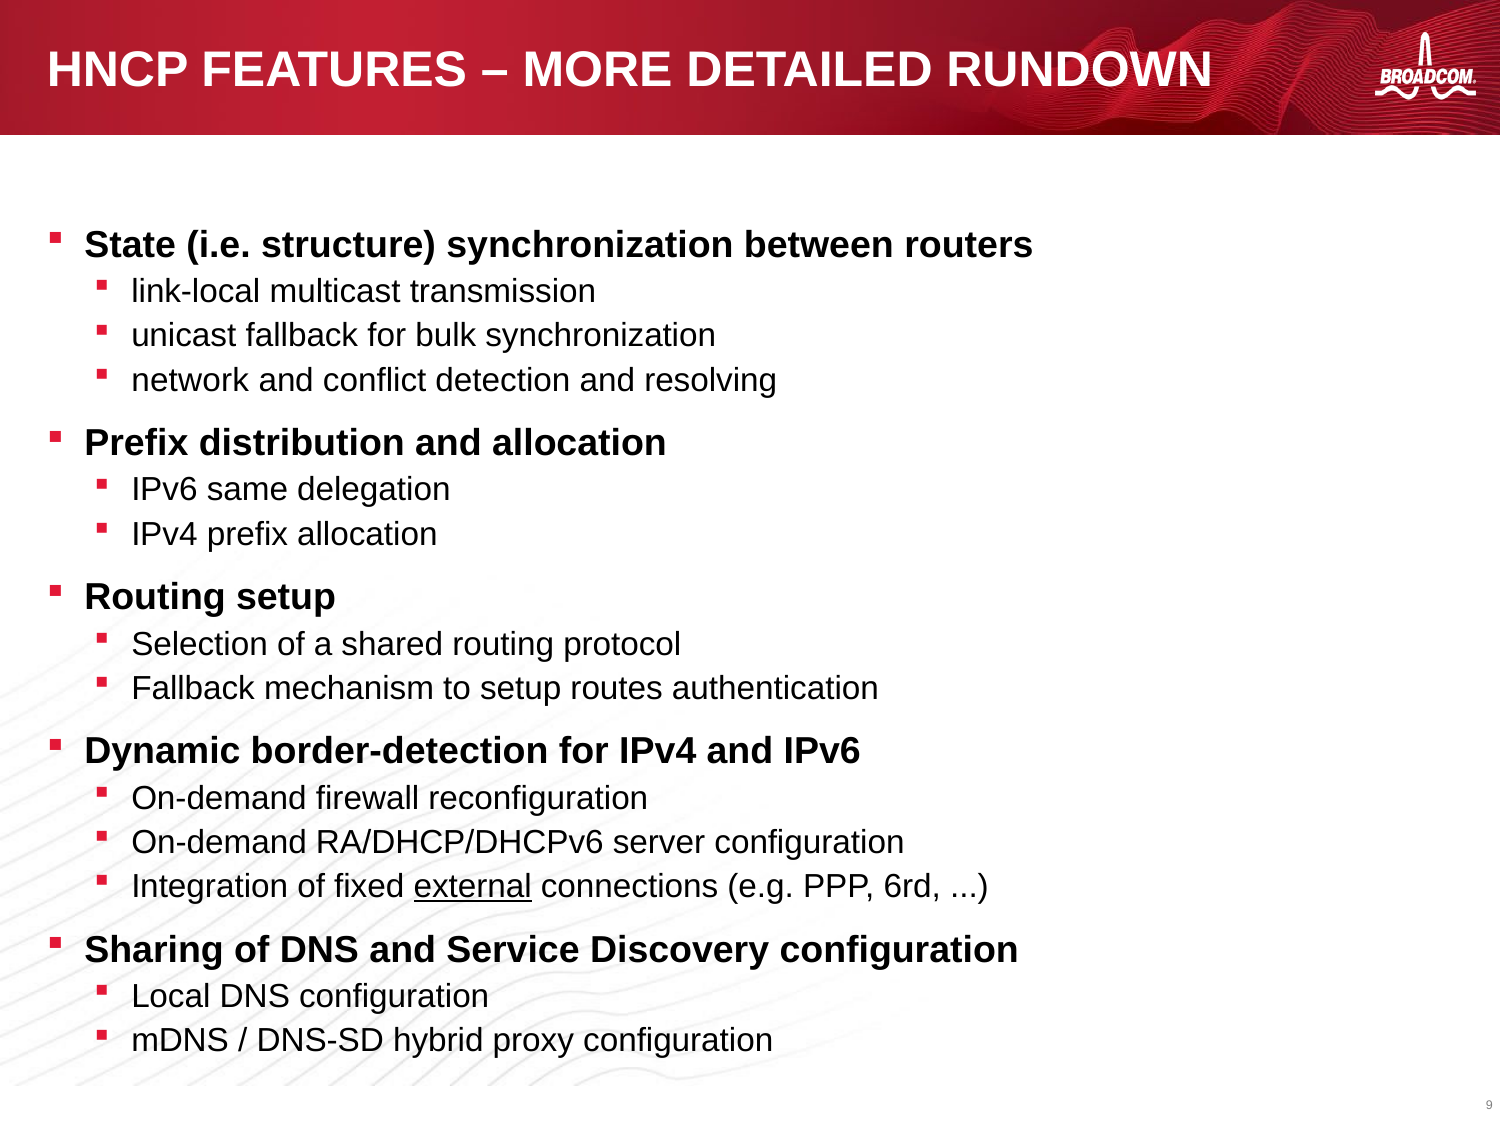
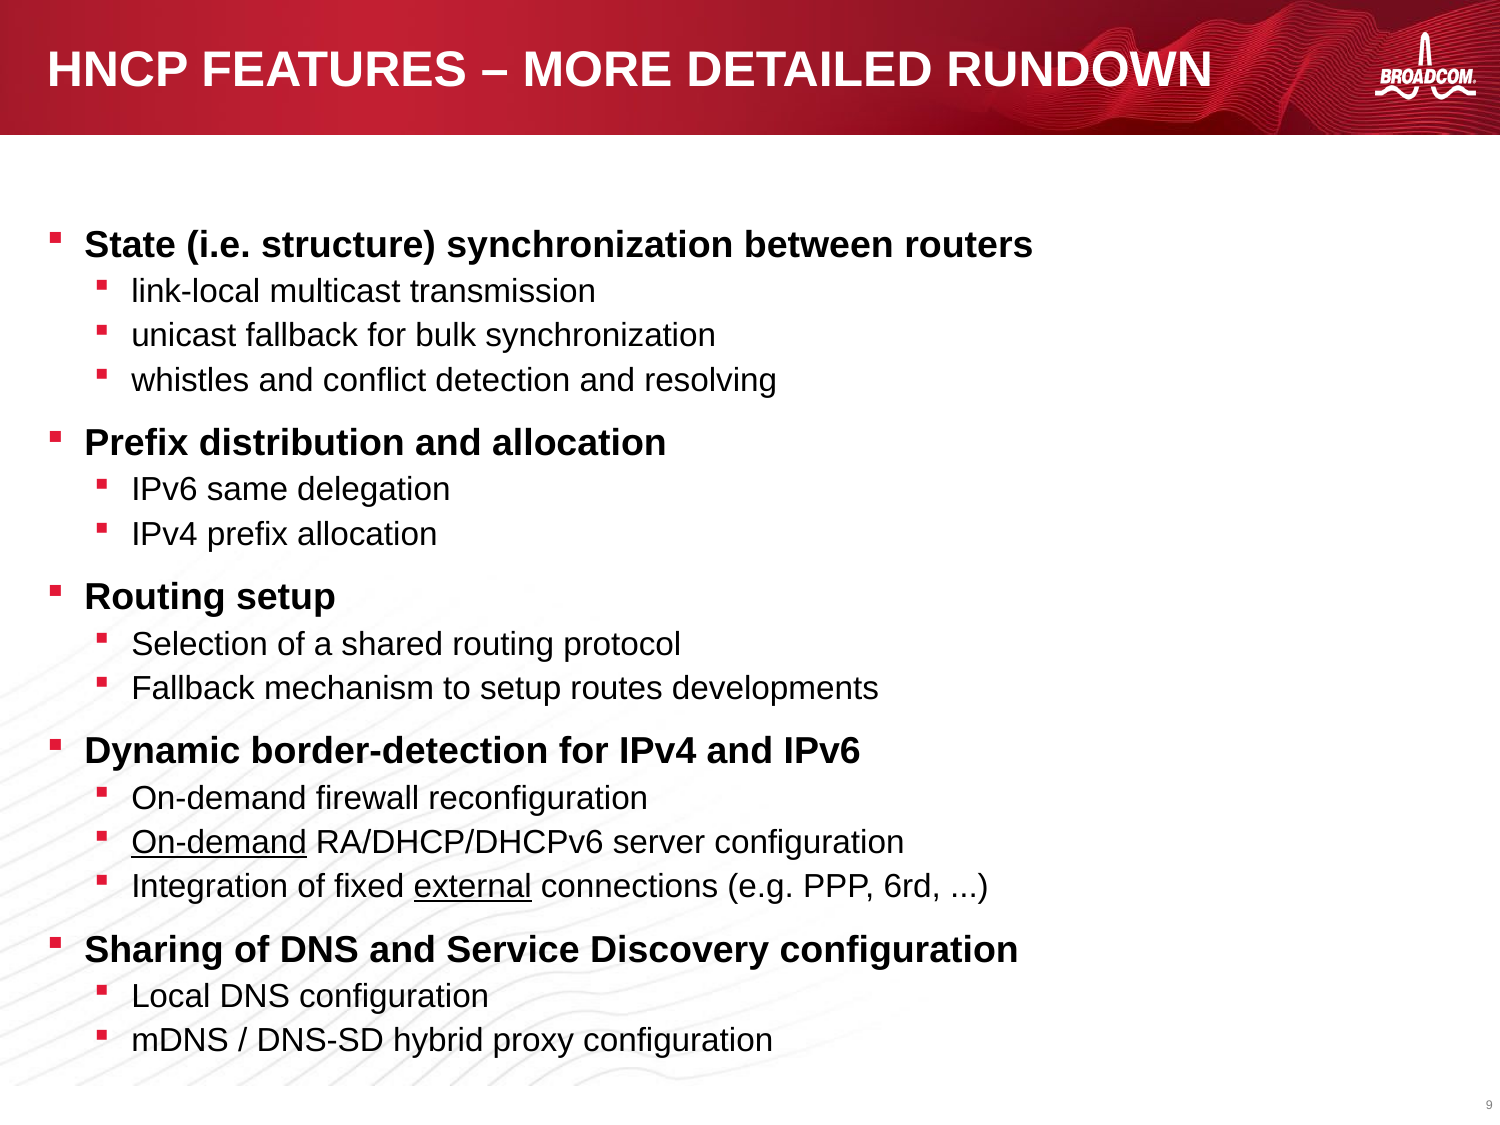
network: network -> whistles
authentication: authentication -> developments
On-demand at (219, 842) underline: none -> present
